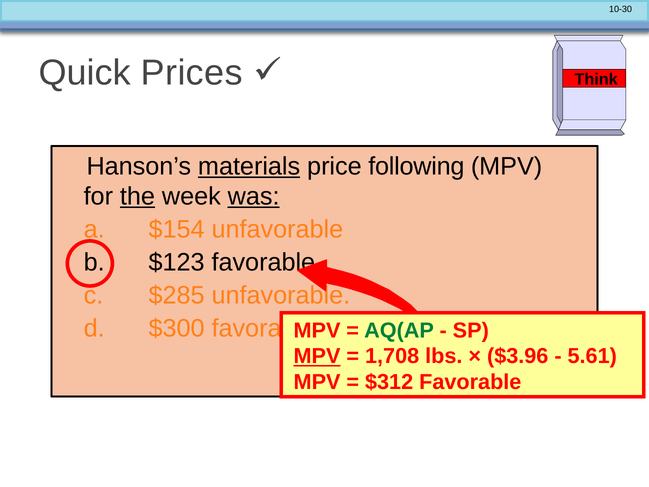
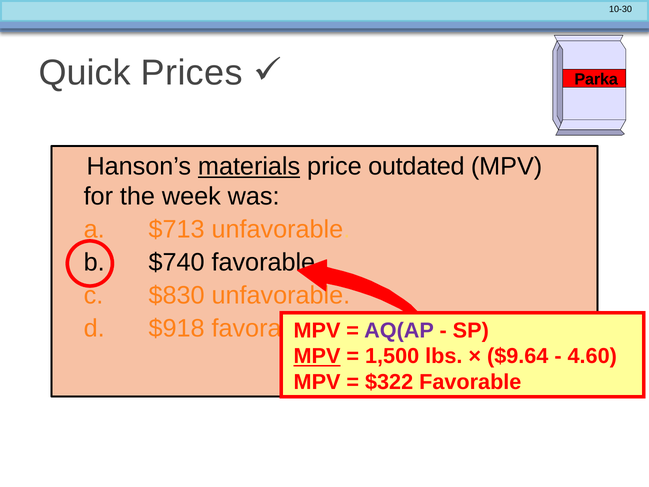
Think: Think -> Parka
following: following -> outdated
the underline: present -> none
was underline: present -> none
$154: $154 -> $713
$123: $123 -> $740
$285: $285 -> $830
$300: $300 -> $918
AQ(AP colour: green -> purple
1,708: 1,708 -> 1,500
$3.96: $3.96 -> $9.64
5.61: 5.61 -> 4.60
$312: $312 -> $322
